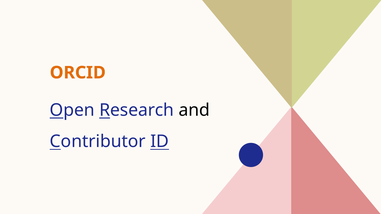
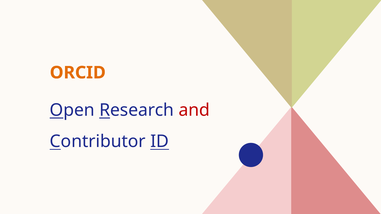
and colour: black -> red
